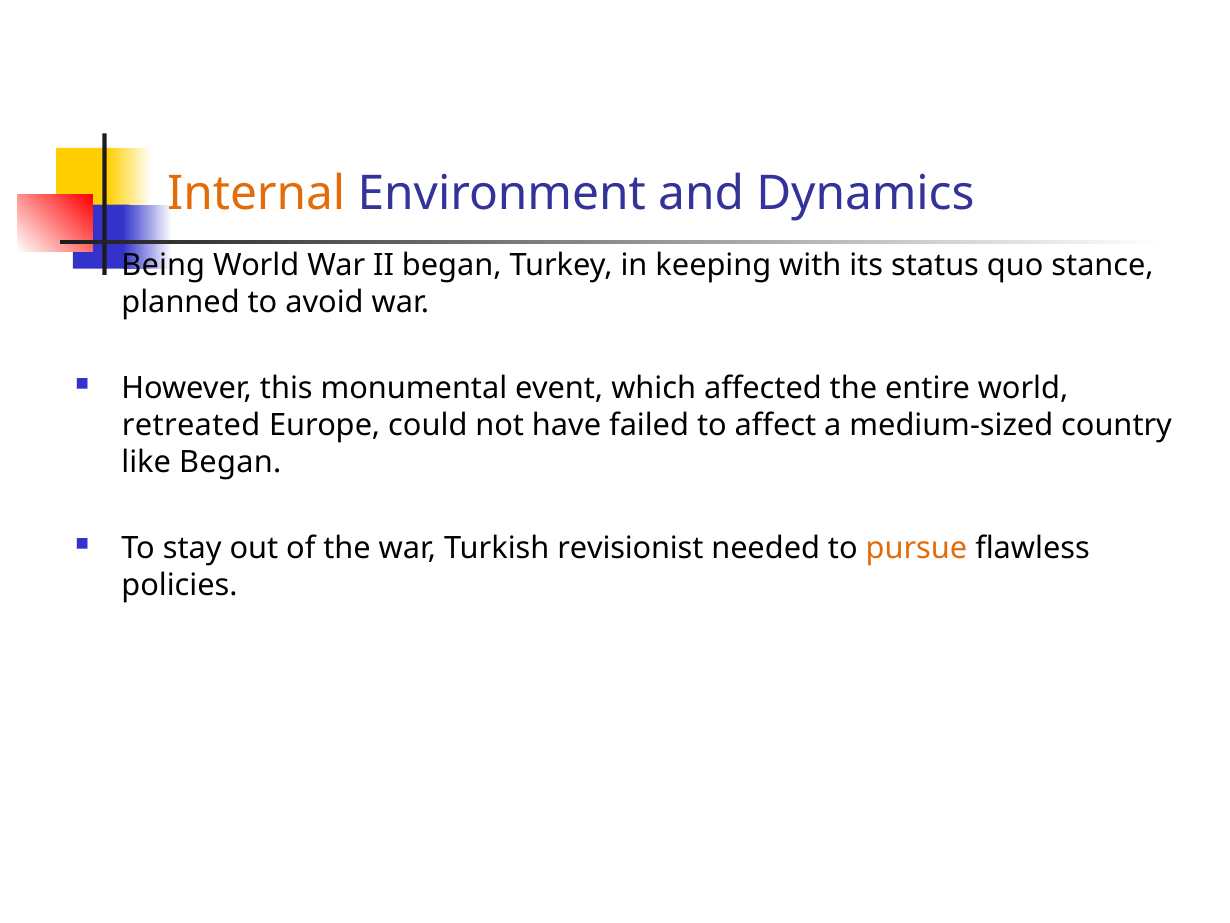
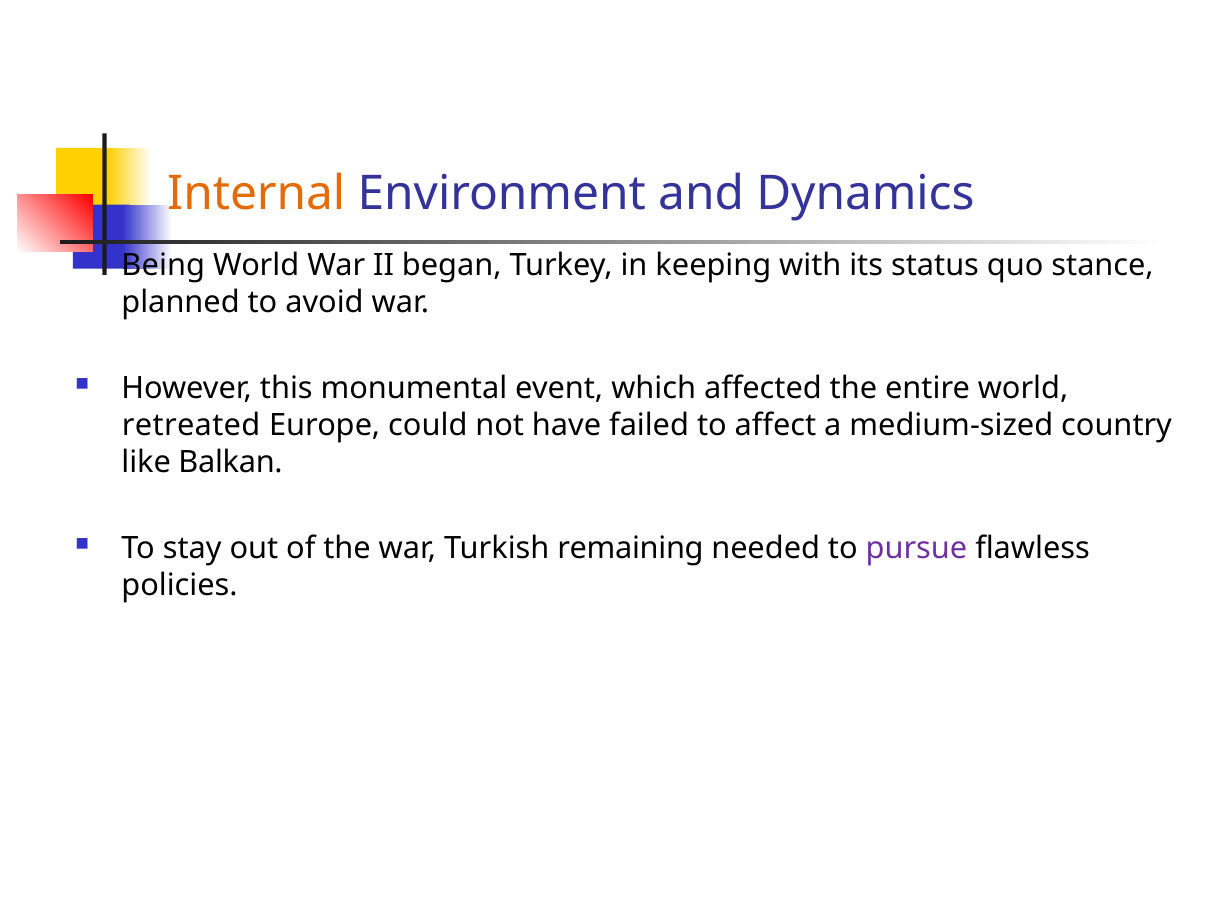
like Began: Began -> Balkan
revisionist: revisionist -> remaining
pursue colour: orange -> purple
